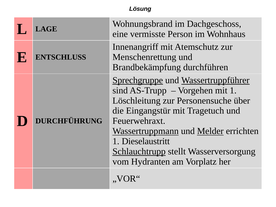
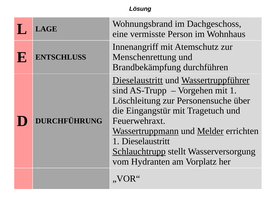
Sprechgruppe at (138, 80): Sprechgruppe -> Dieselaustritt
